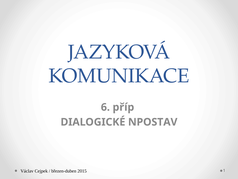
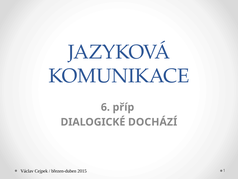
NPOSTAV: NPOSTAV -> DOCHÁZÍ
